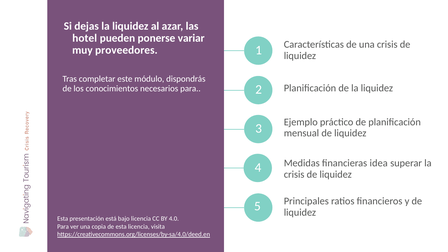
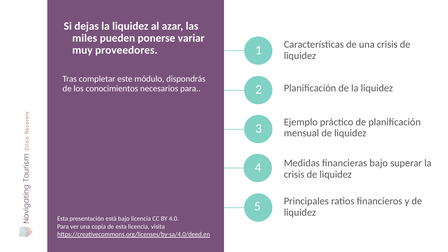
hotel: hotel -> miles
financieras idea: idea -> bajo
